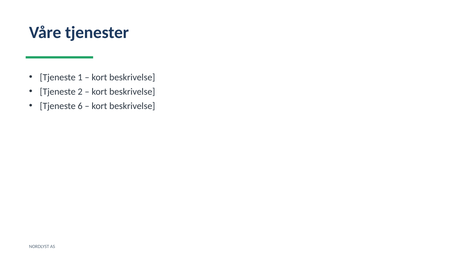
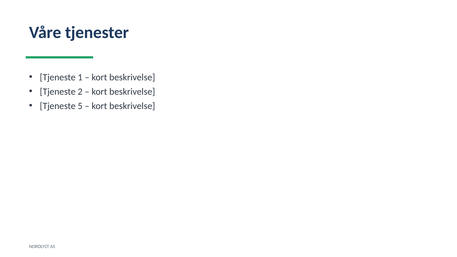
6: 6 -> 5
